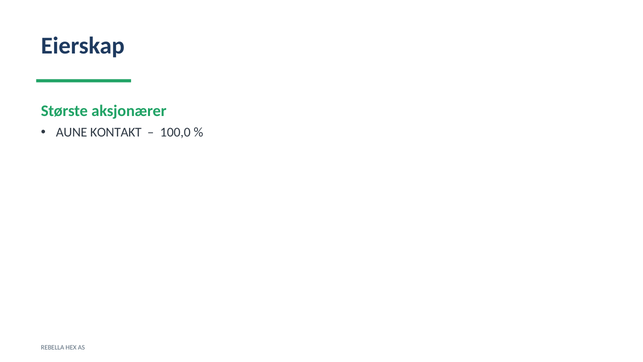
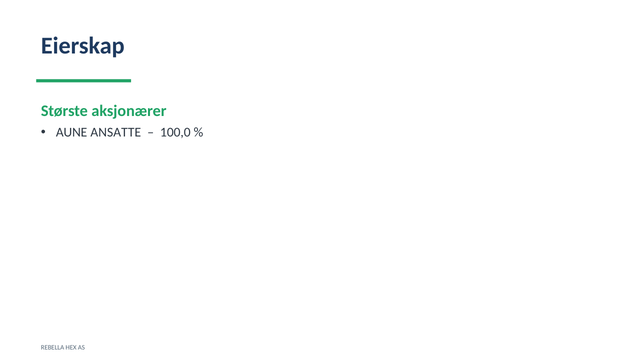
KONTAKT: KONTAKT -> ANSATTE
